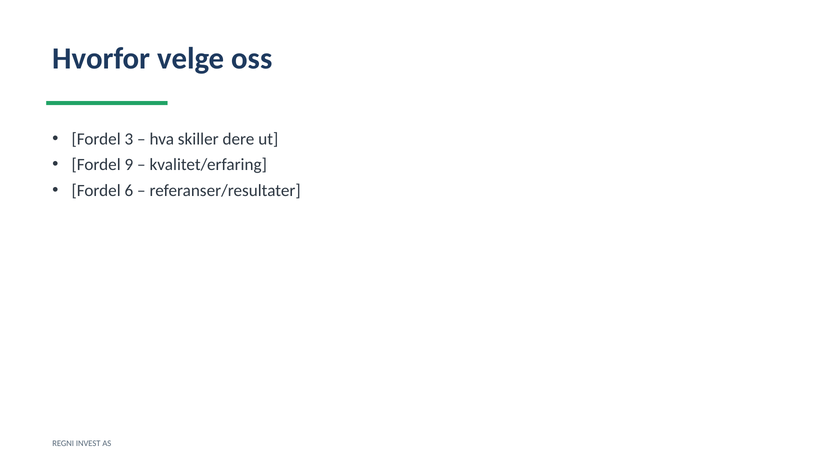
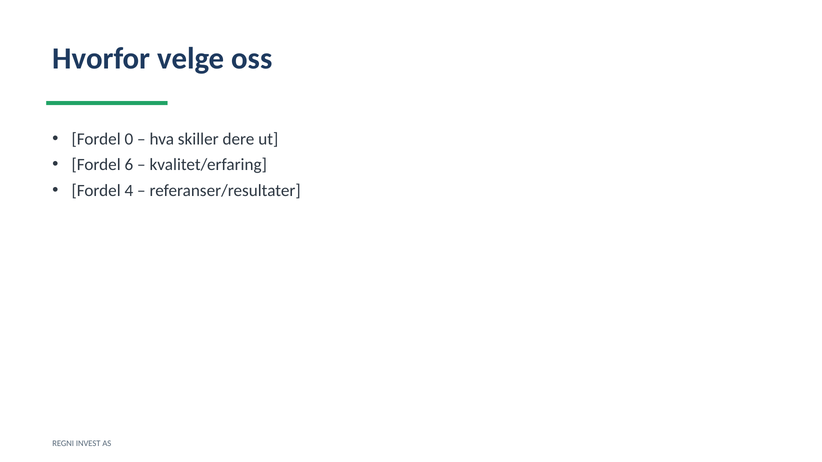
3: 3 -> 0
9: 9 -> 6
6: 6 -> 4
